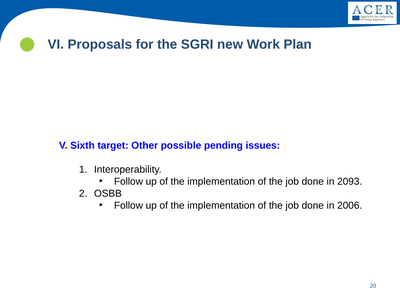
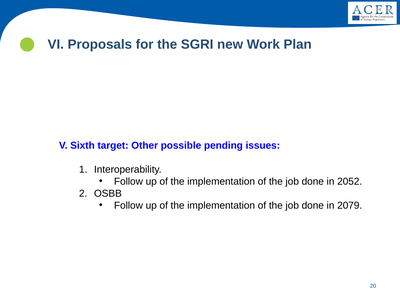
2093: 2093 -> 2052
2006: 2006 -> 2079
